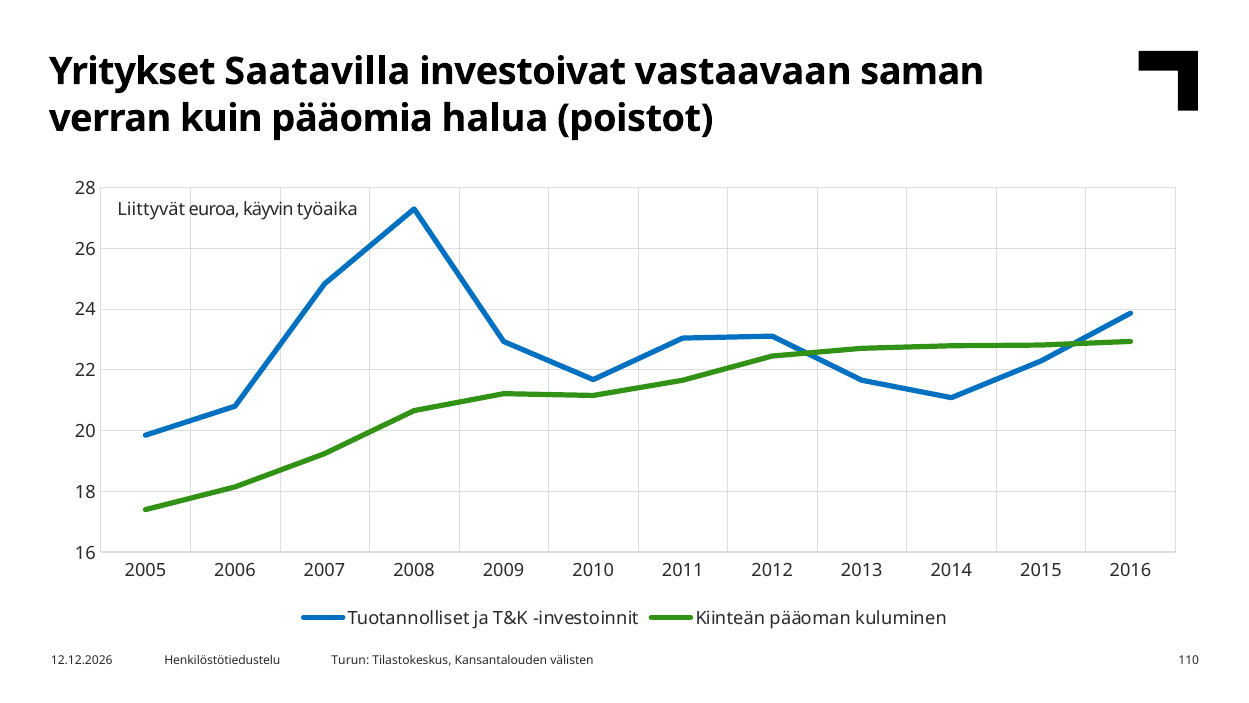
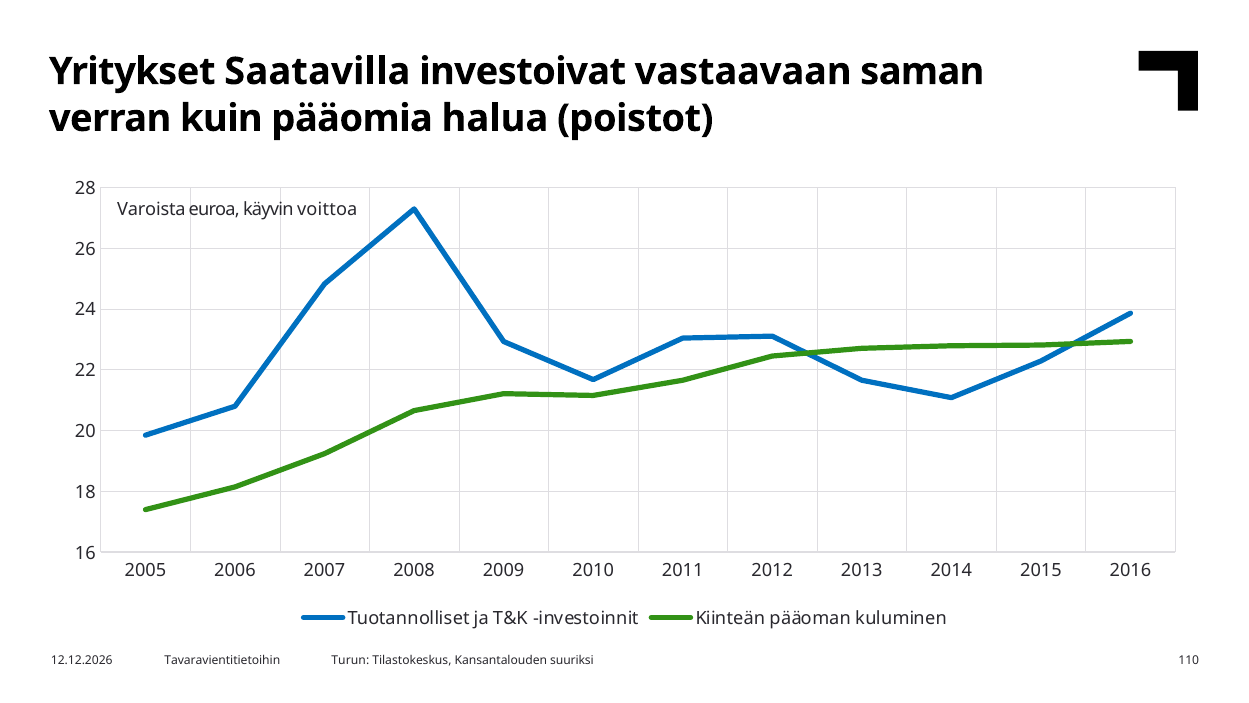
Liittyvät: Liittyvät -> Varoista
työaika: työaika -> voittoa
Henkilöstötiedustelu: Henkilöstötiedustelu -> Tavaravientitietoihin
välisten: välisten -> suuriksi
